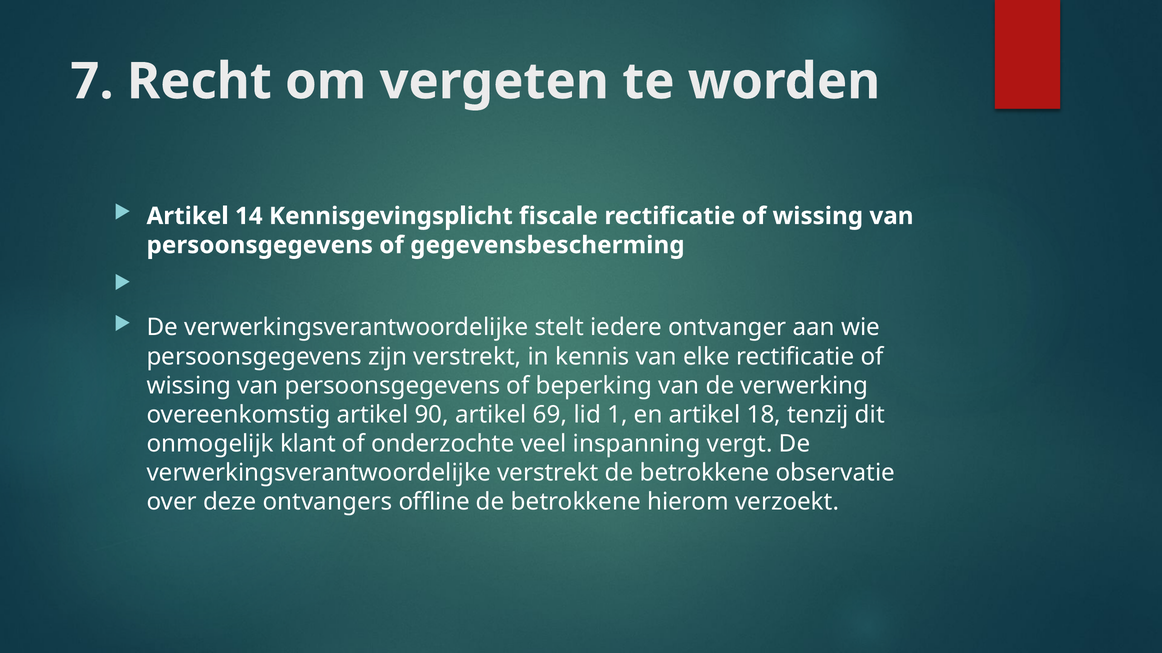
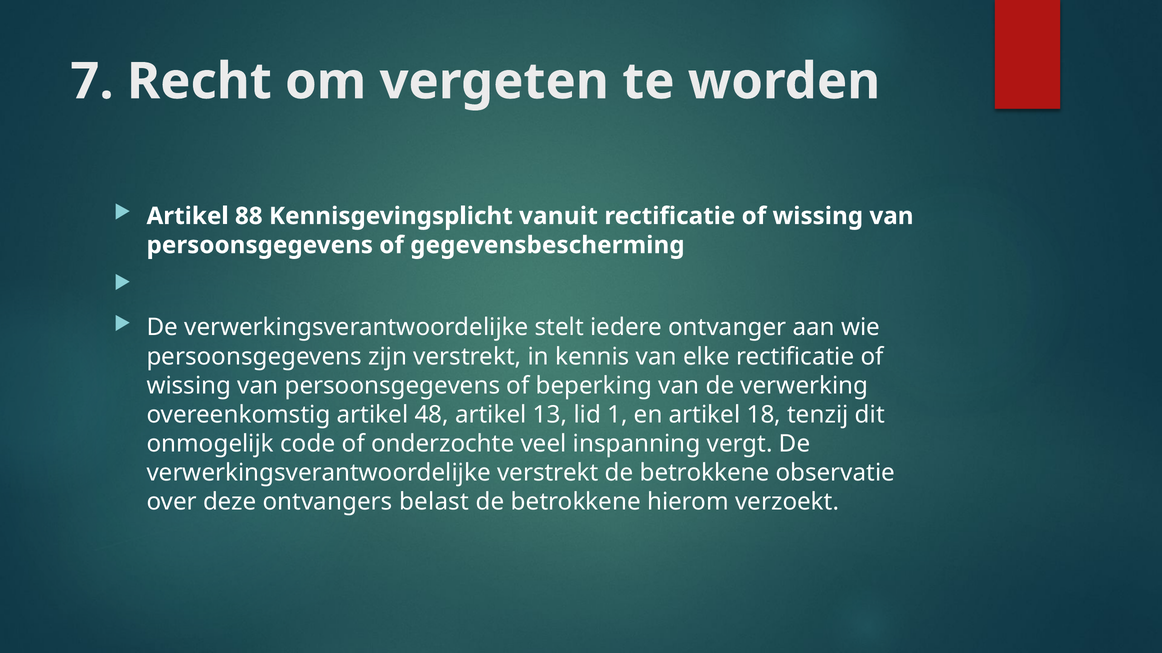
14: 14 -> 88
fiscale: fiscale -> vanuit
90: 90 -> 48
69: 69 -> 13
klant: klant -> code
offline: offline -> belast
